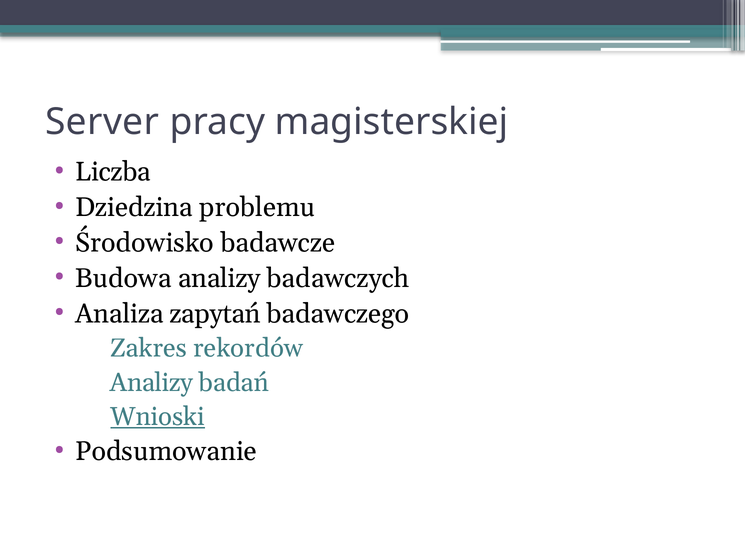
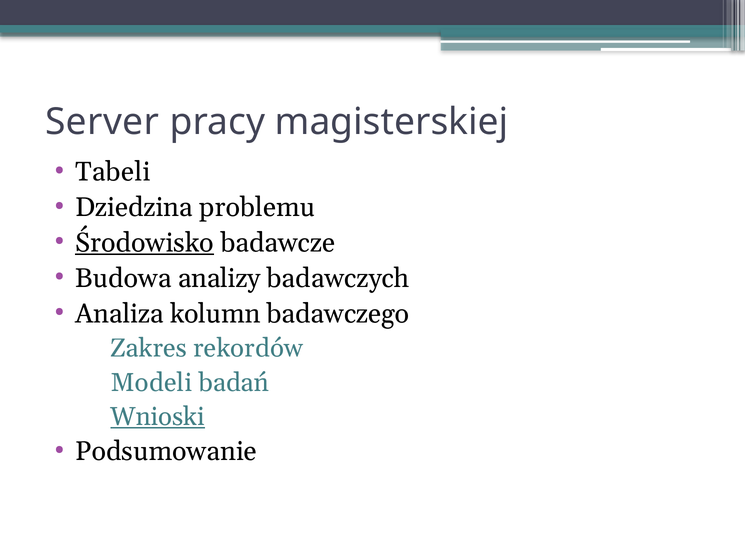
Liczba: Liczba -> Tabeli
Środowisko underline: none -> present
zapytań: zapytań -> kolumn
Analizy at (152, 382): Analizy -> Modeli
